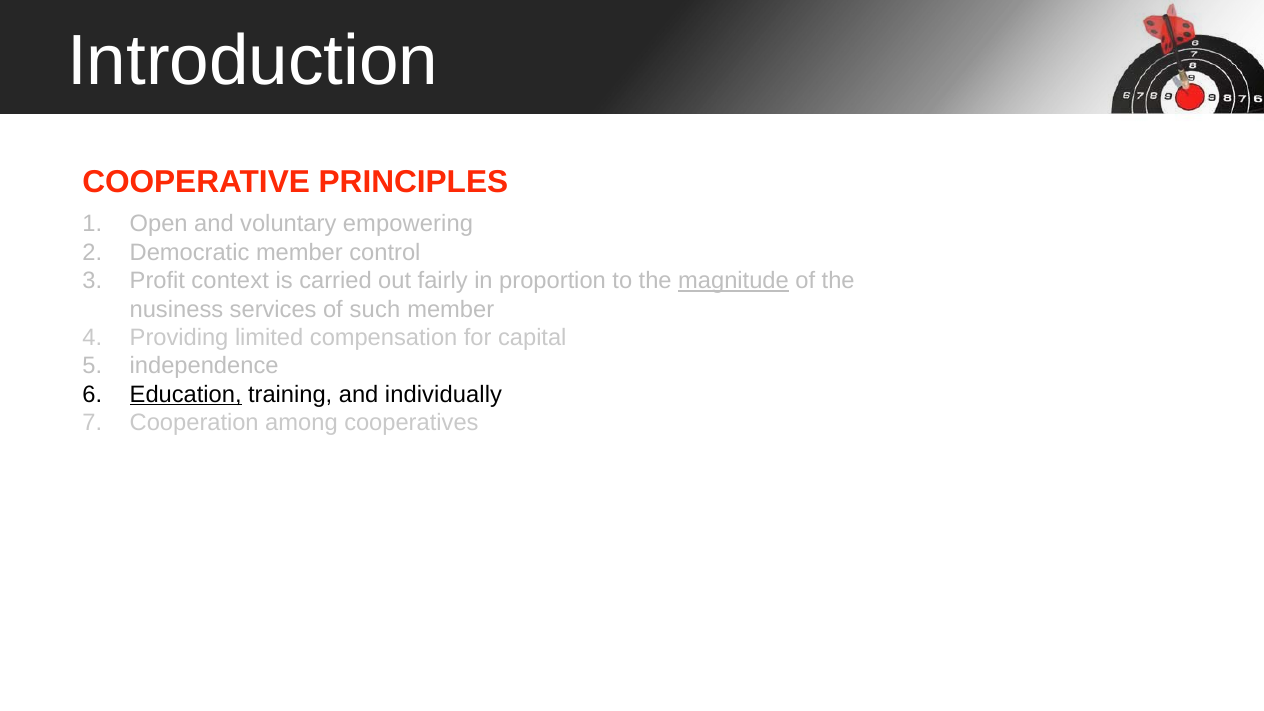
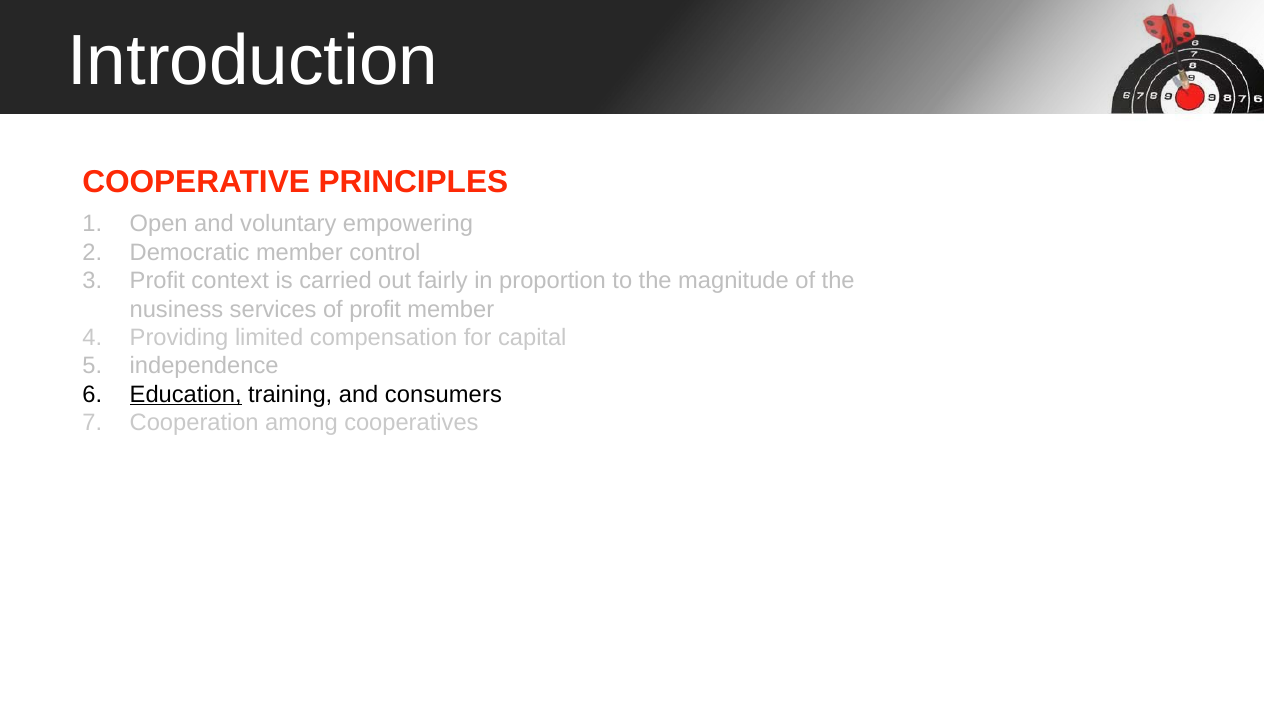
magnitude underline: present -> none
of such: such -> profit
individually: individually -> consumers
